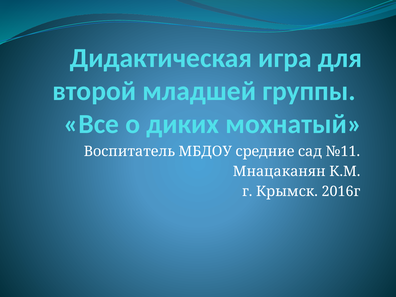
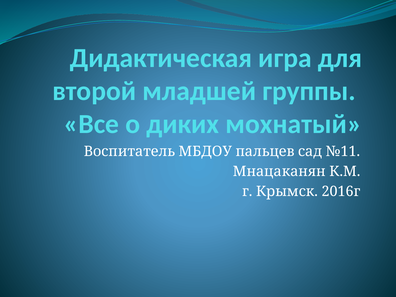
средние: средние -> пальцев
